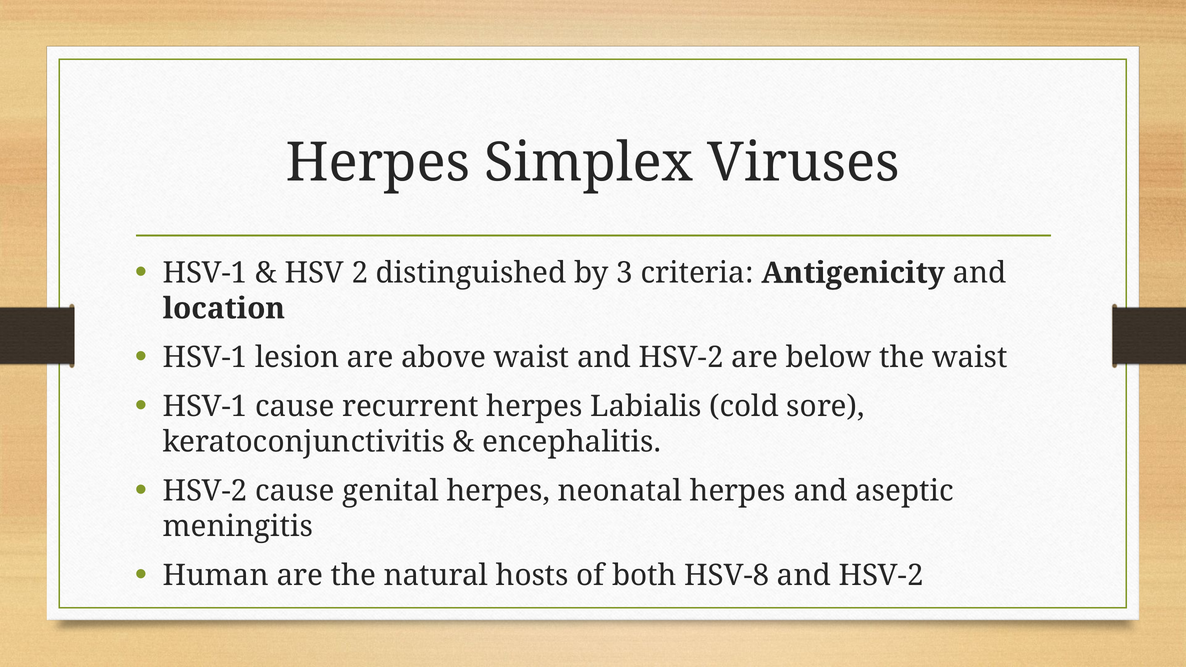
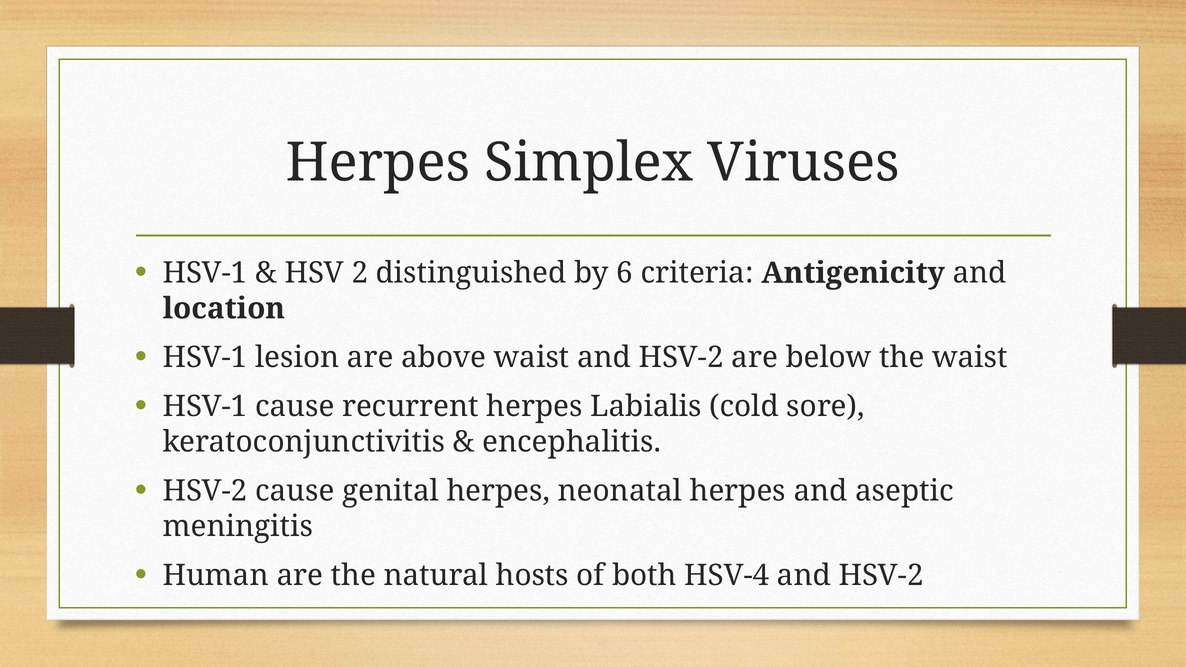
3: 3 -> 6
HSV-8: HSV-8 -> HSV-4
